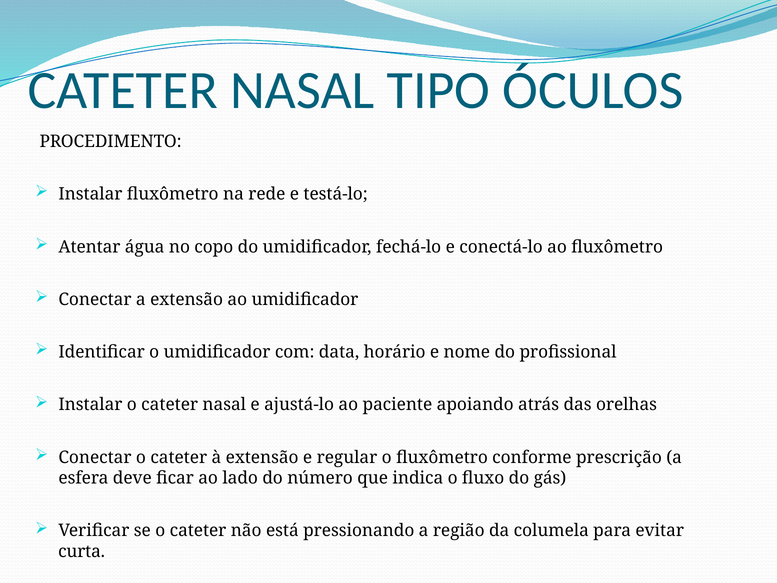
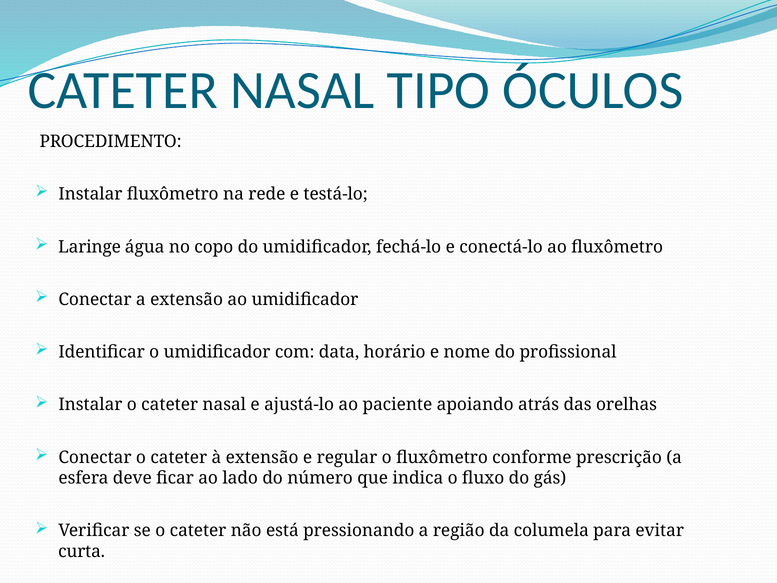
Atentar: Atentar -> Laringe
